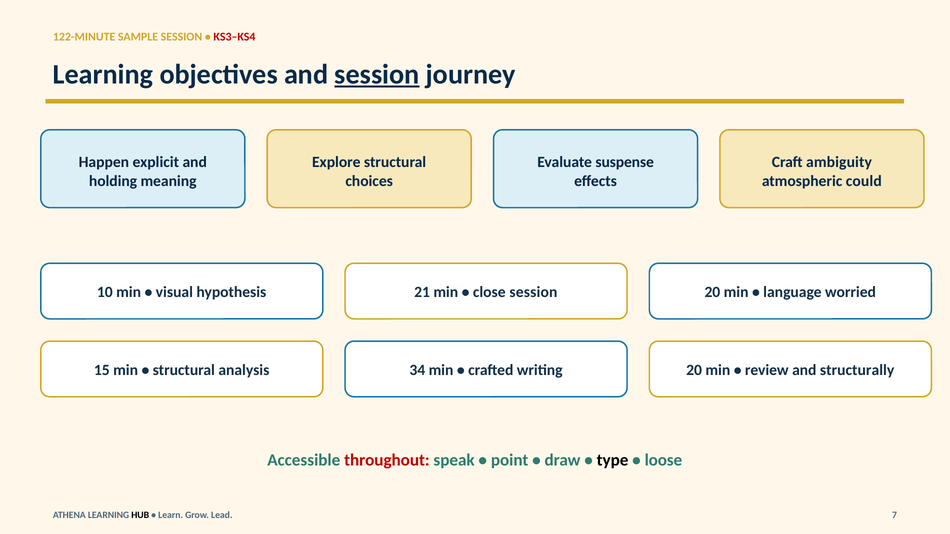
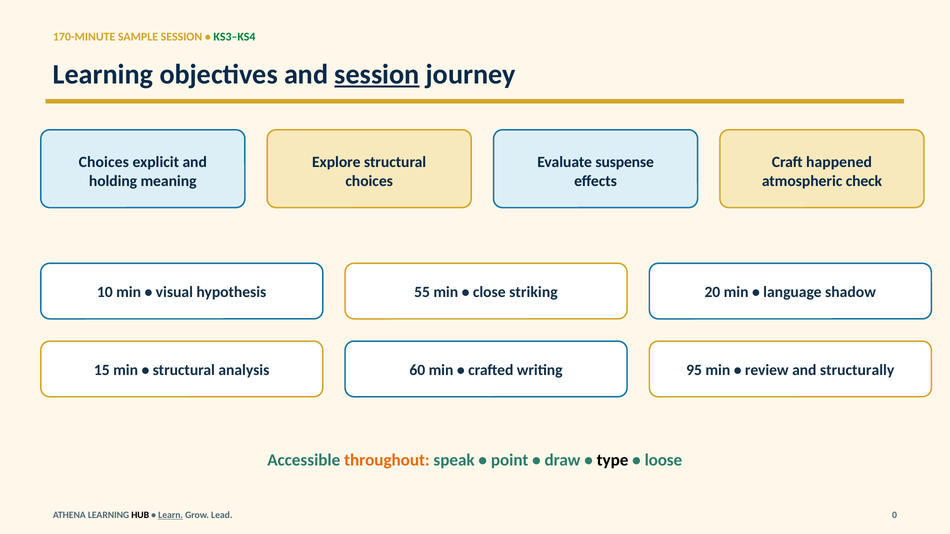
122-MINUTE: 122-MINUTE -> 170-MINUTE
KS3–KS4 colour: red -> green
Happen at (104, 162): Happen -> Choices
ambiguity: ambiguity -> happened
could: could -> check
21: 21 -> 55
close session: session -> striking
worried: worried -> shadow
34: 34 -> 60
writing 20: 20 -> 95
throughout colour: red -> orange
Learn underline: none -> present
7: 7 -> 0
